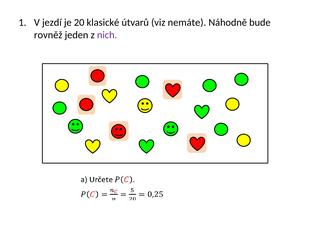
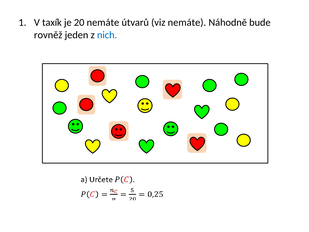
jezdí: jezdí -> taxík
20 klasické: klasické -> nemáte
nich colour: purple -> blue
